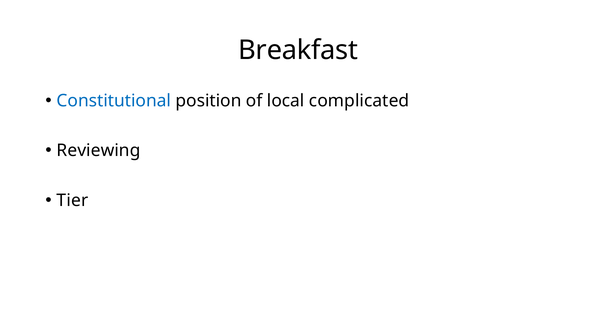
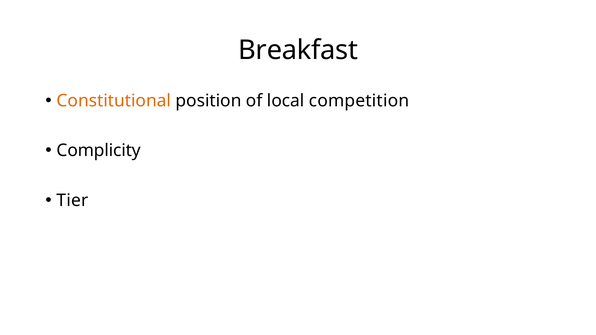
Constitutional colour: blue -> orange
complicated: complicated -> competition
Reviewing: Reviewing -> Complicity
